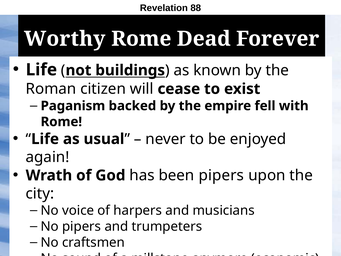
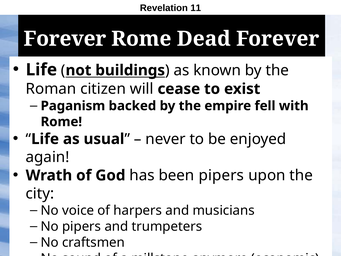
88: 88 -> 11
Worthy at (65, 39): Worthy -> Forever
